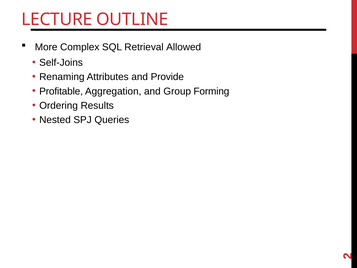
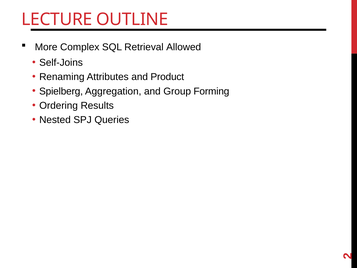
Provide: Provide -> Product
Profitable: Profitable -> Spielberg
